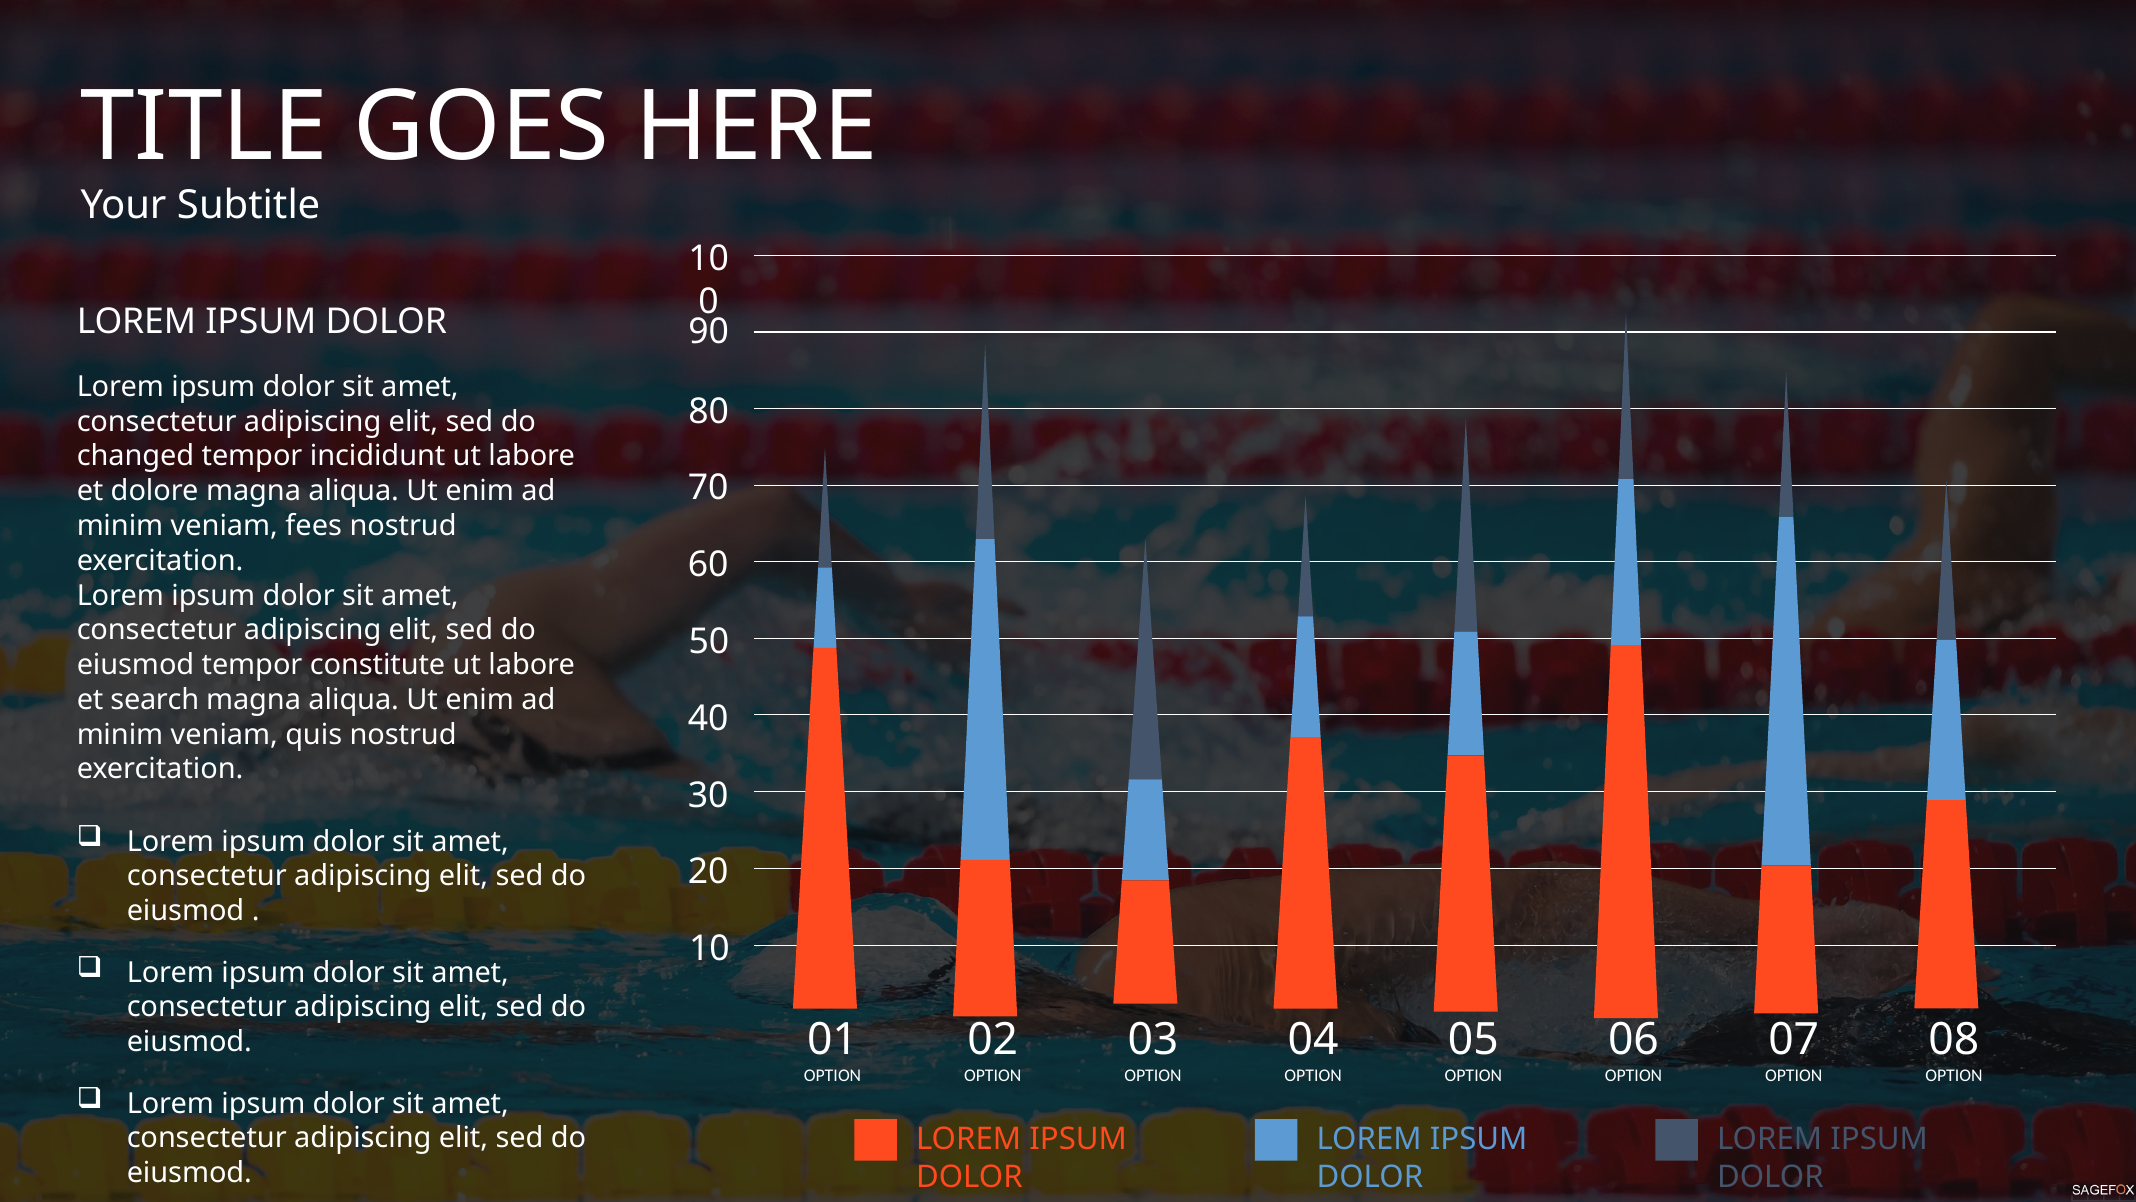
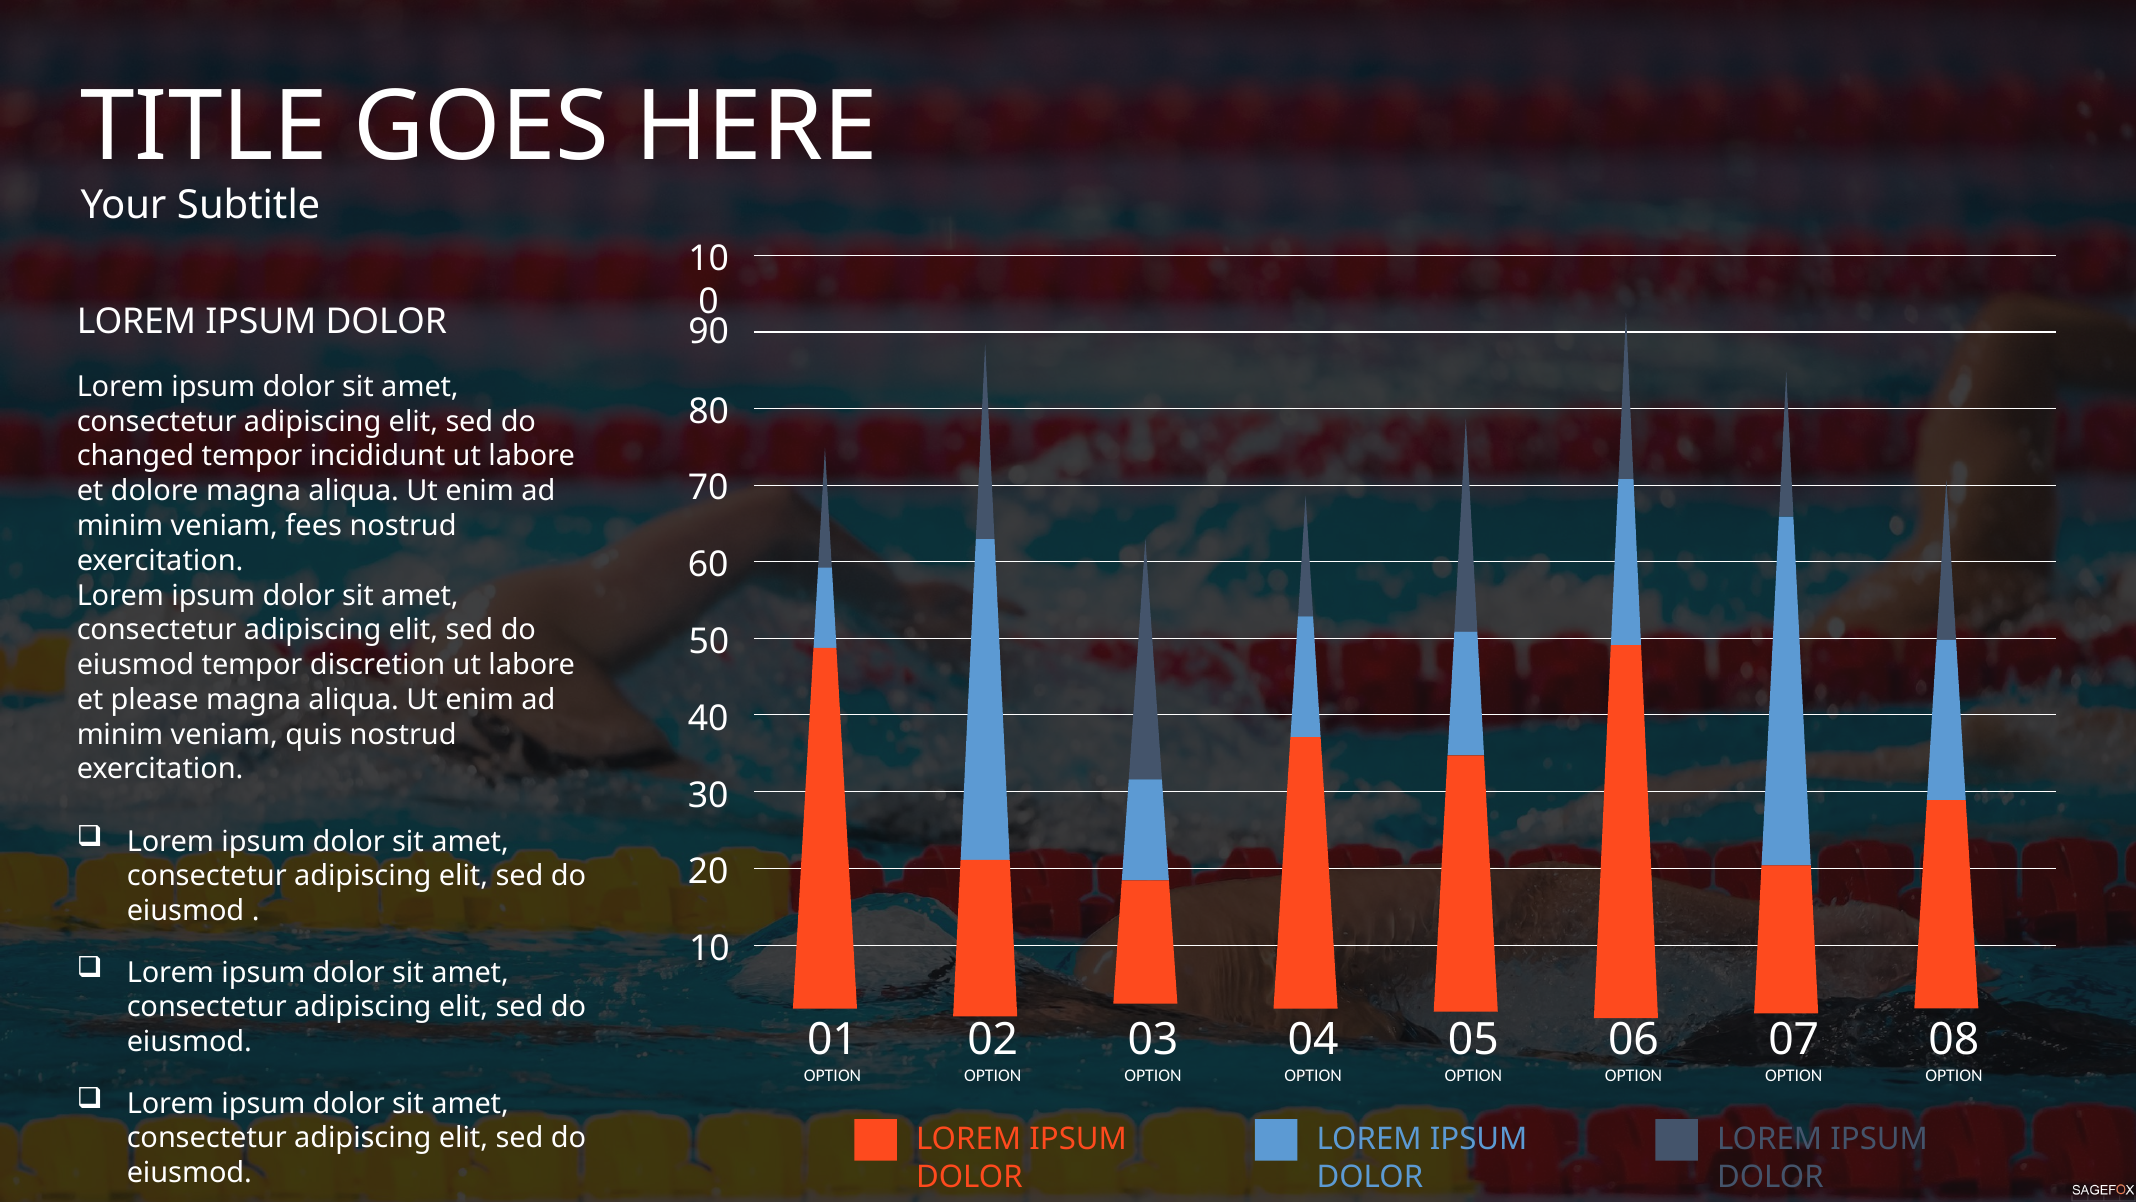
constitute: constitute -> discretion
search: search -> please
